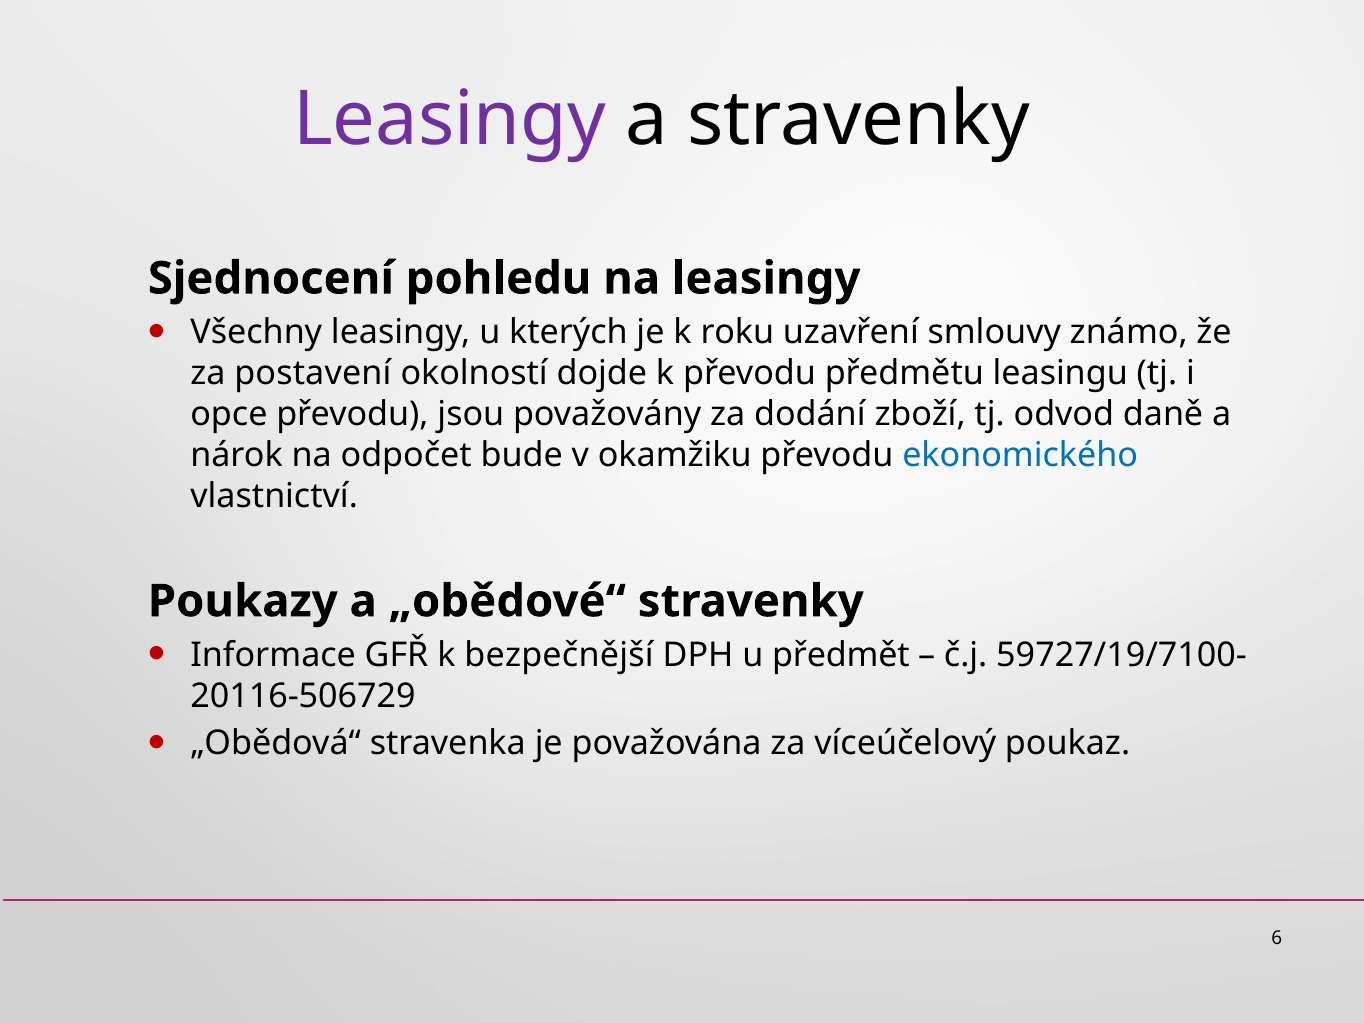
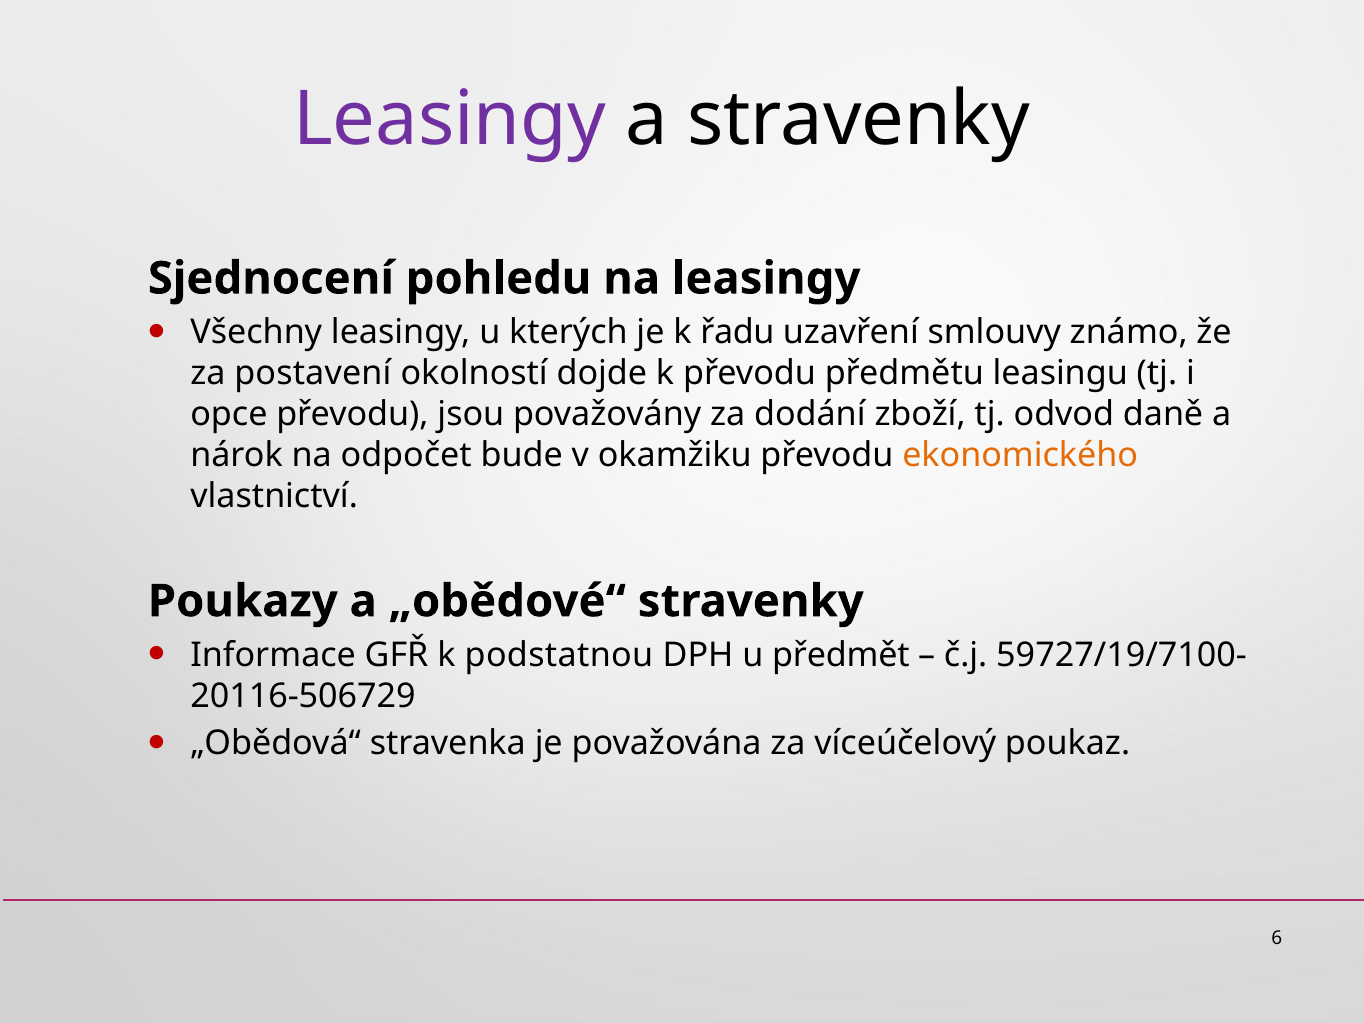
roku: roku -> řadu
ekonomického colour: blue -> orange
bezpečnější: bezpečnější -> podstatnou
